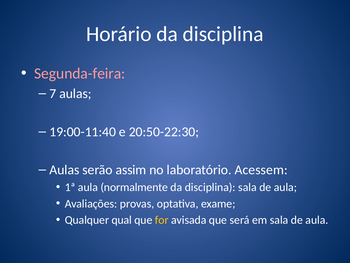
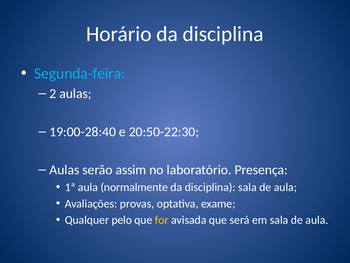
Segunda-feira colour: pink -> light blue
7: 7 -> 2
19:00-11:40: 19:00-11:40 -> 19:00-28:40
Acessem: Acessem -> Presença
qual: qual -> pelo
